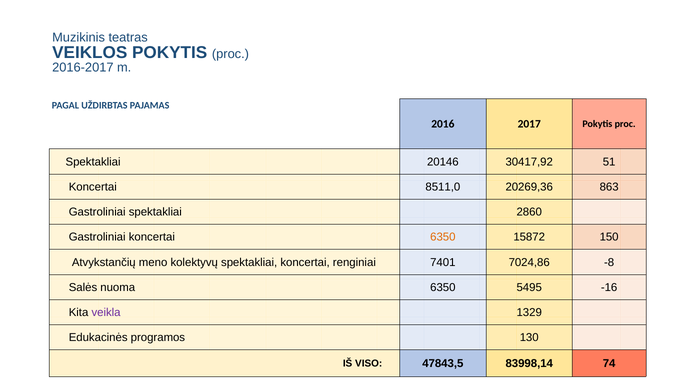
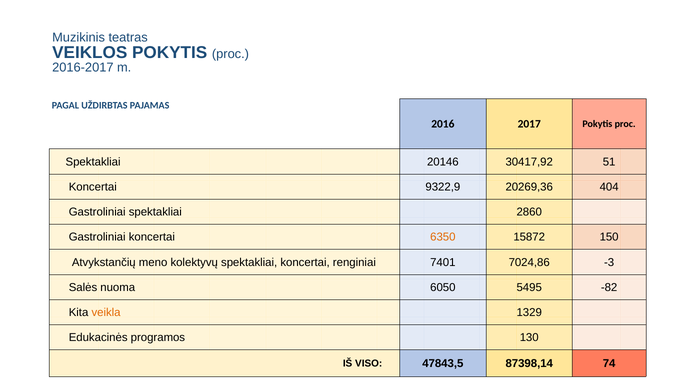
8511,0: 8511,0 -> 9322,9
863: 863 -> 404
-8: -8 -> -3
nuoma 6350: 6350 -> 6050
-16: -16 -> -82
veikla colour: purple -> orange
83998,14: 83998,14 -> 87398,14
